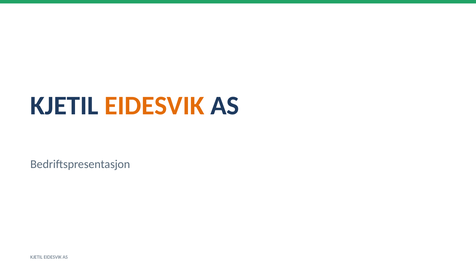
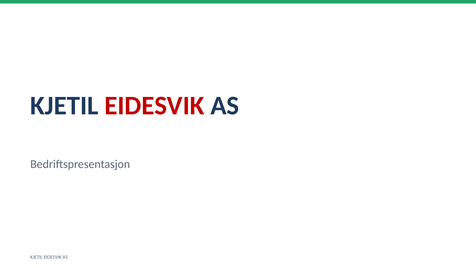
EIDESVIK at (154, 106) colour: orange -> red
